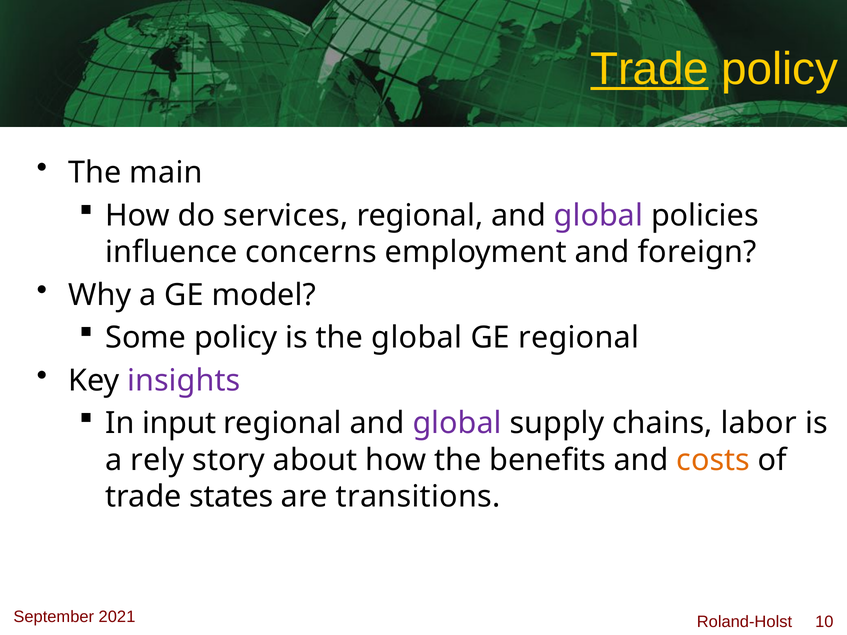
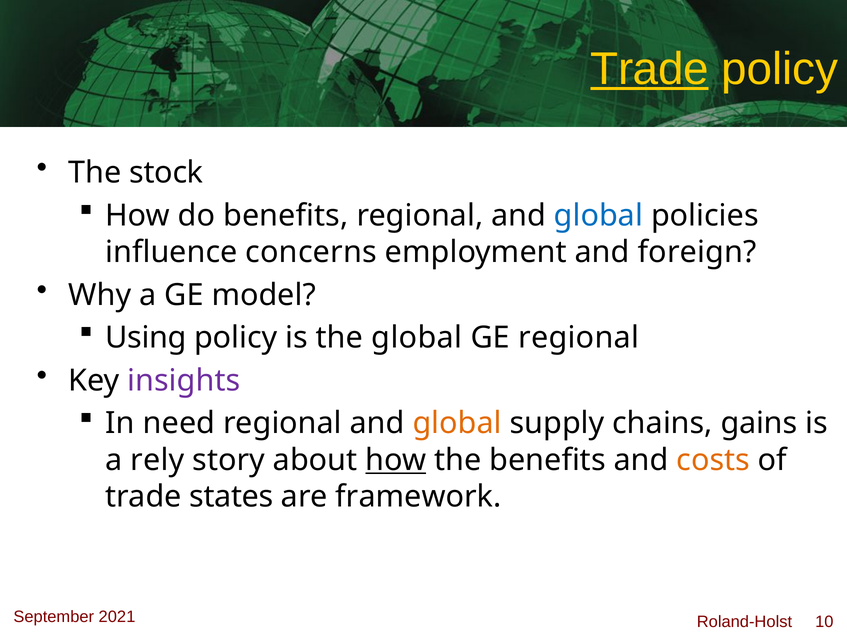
main: main -> stock
do services: services -> benefits
global at (598, 216) colour: purple -> blue
Some: Some -> Using
input: input -> need
global at (457, 424) colour: purple -> orange
labor: labor -> gains
how at (396, 460) underline: none -> present
transitions: transitions -> framework
